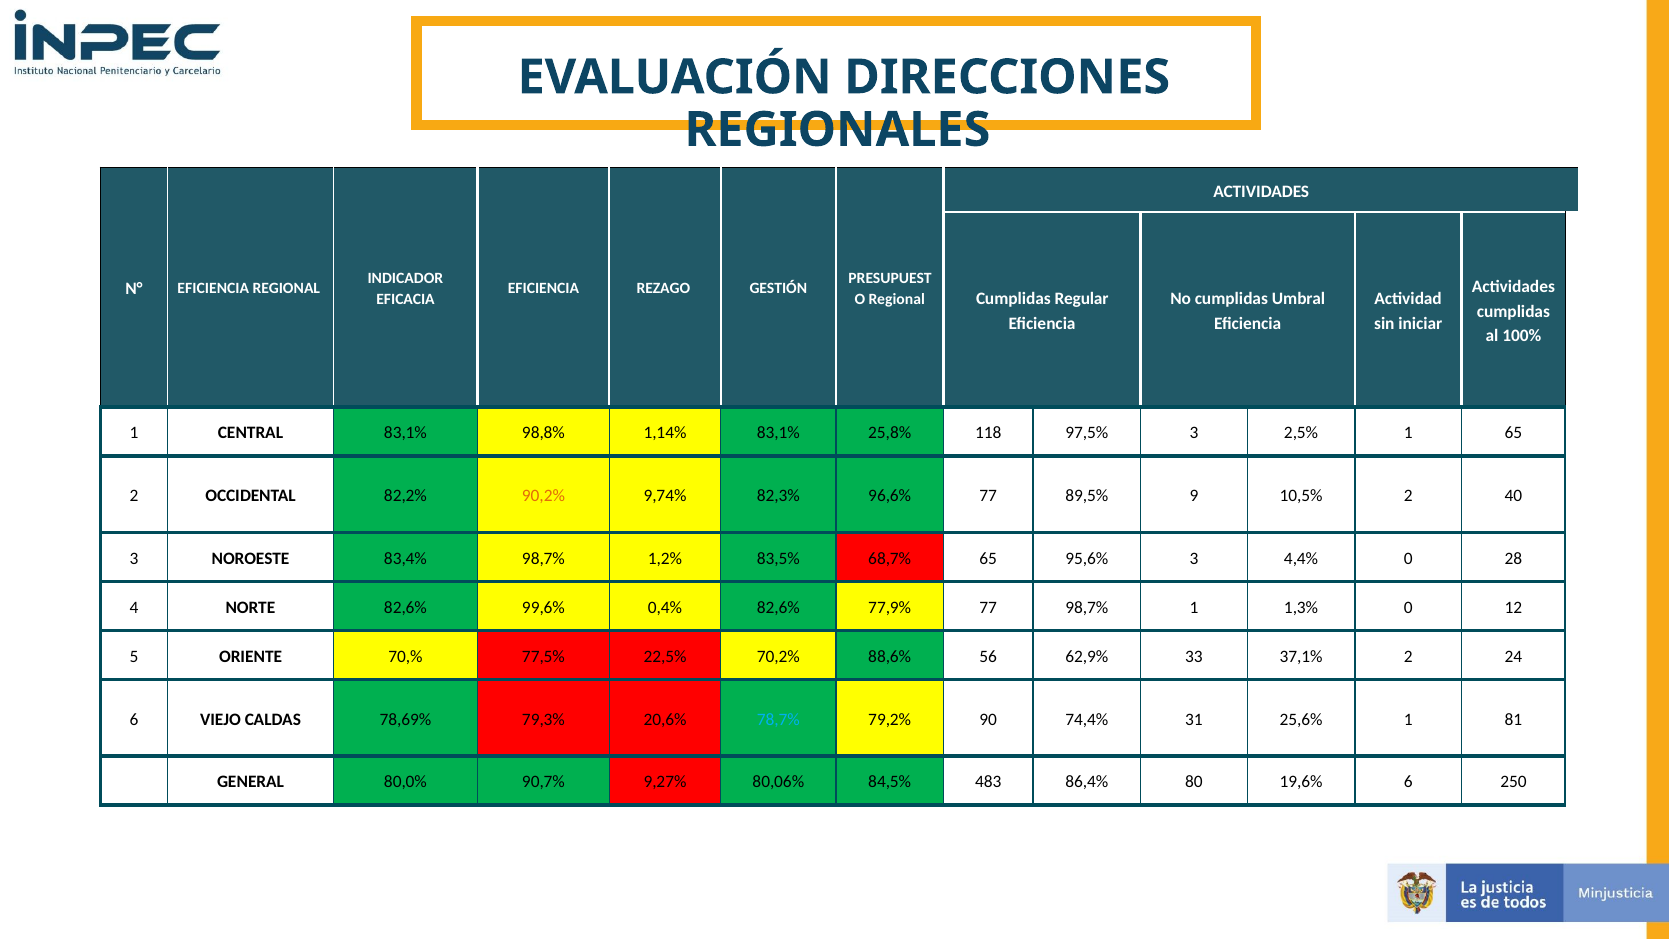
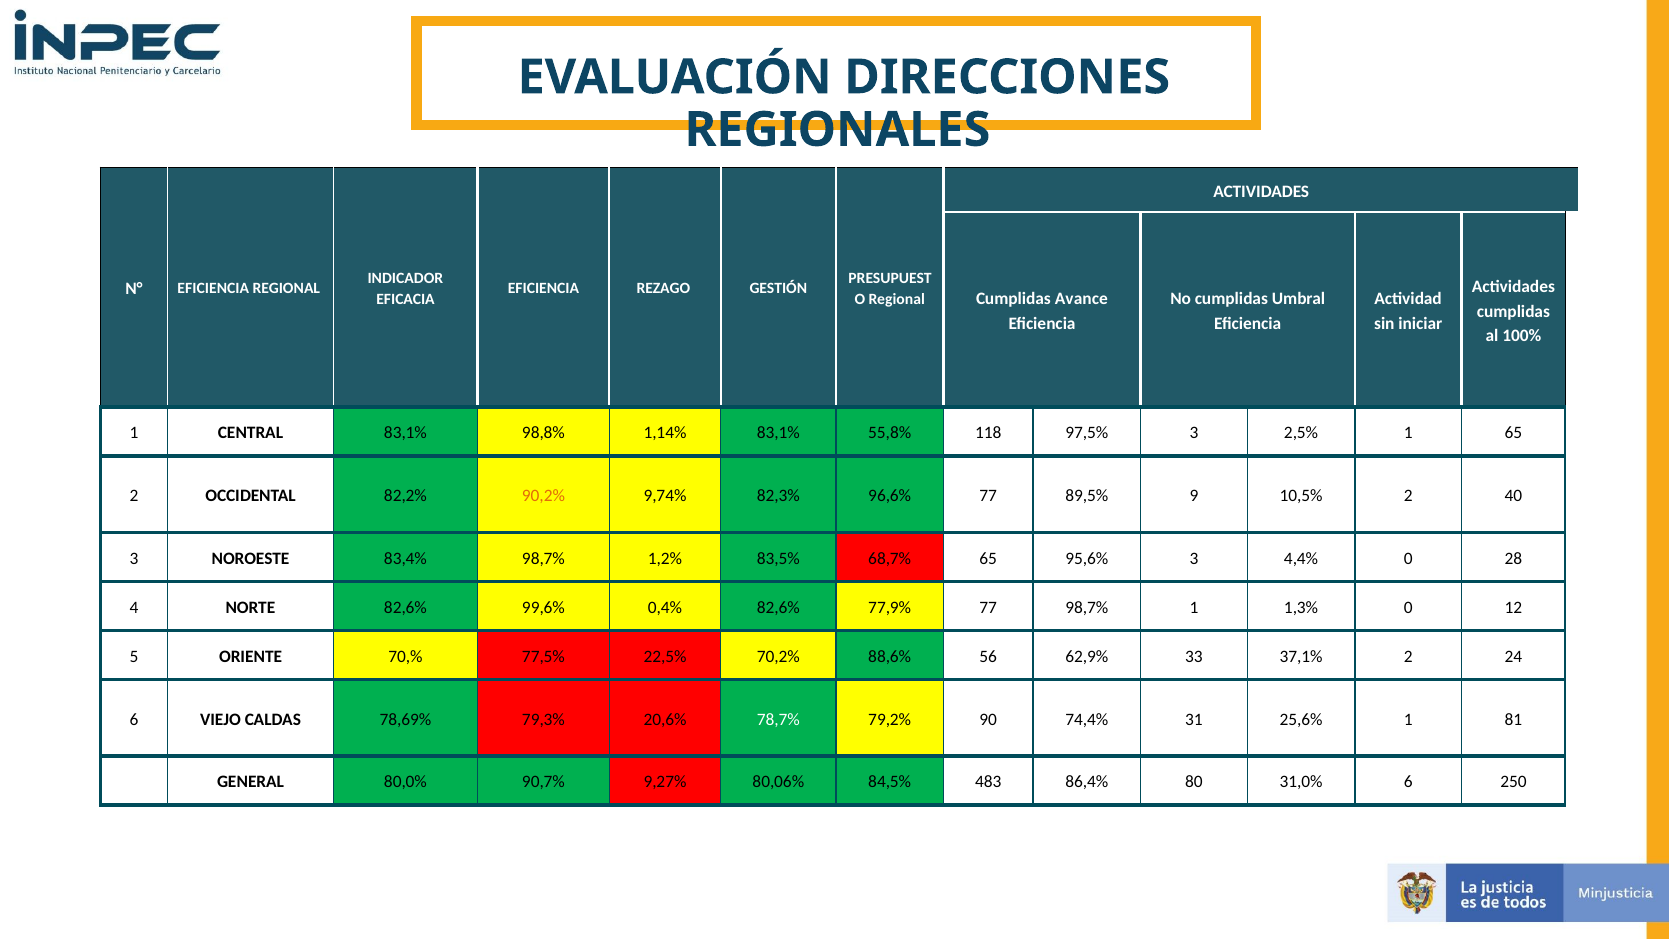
Regular: Regular -> Avance
25,8%: 25,8% -> 55,8%
78,7% colour: light blue -> white
19,6%: 19,6% -> 31,0%
